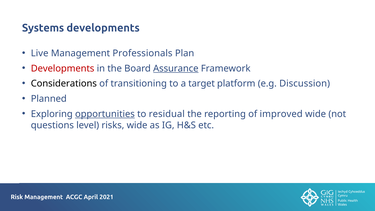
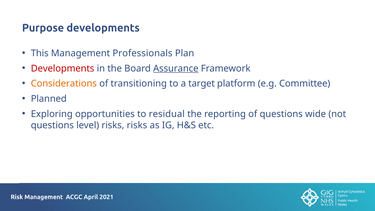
Systems: Systems -> Purpose
Live: Live -> This
Considerations colour: black -> orange
Discussion: Discussion -> Committee
opportunities underline: present -> none
of improved: improved -> questions
risks wide: wide -> risks
